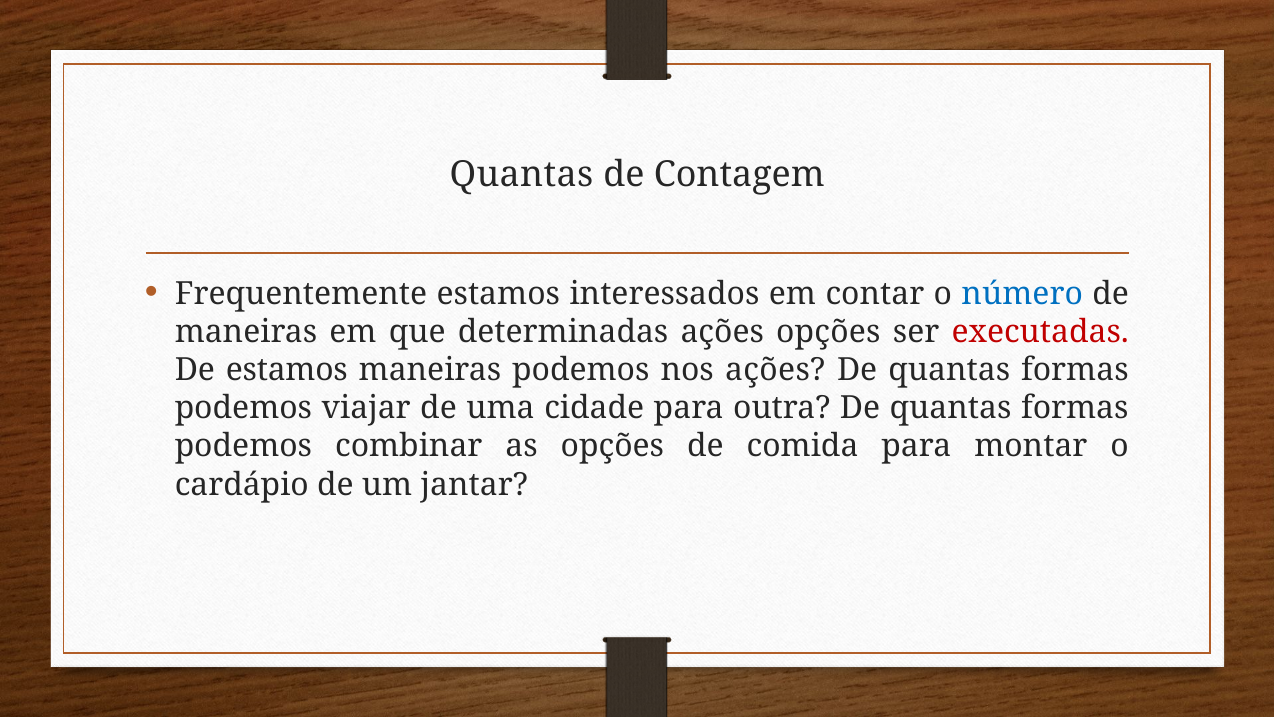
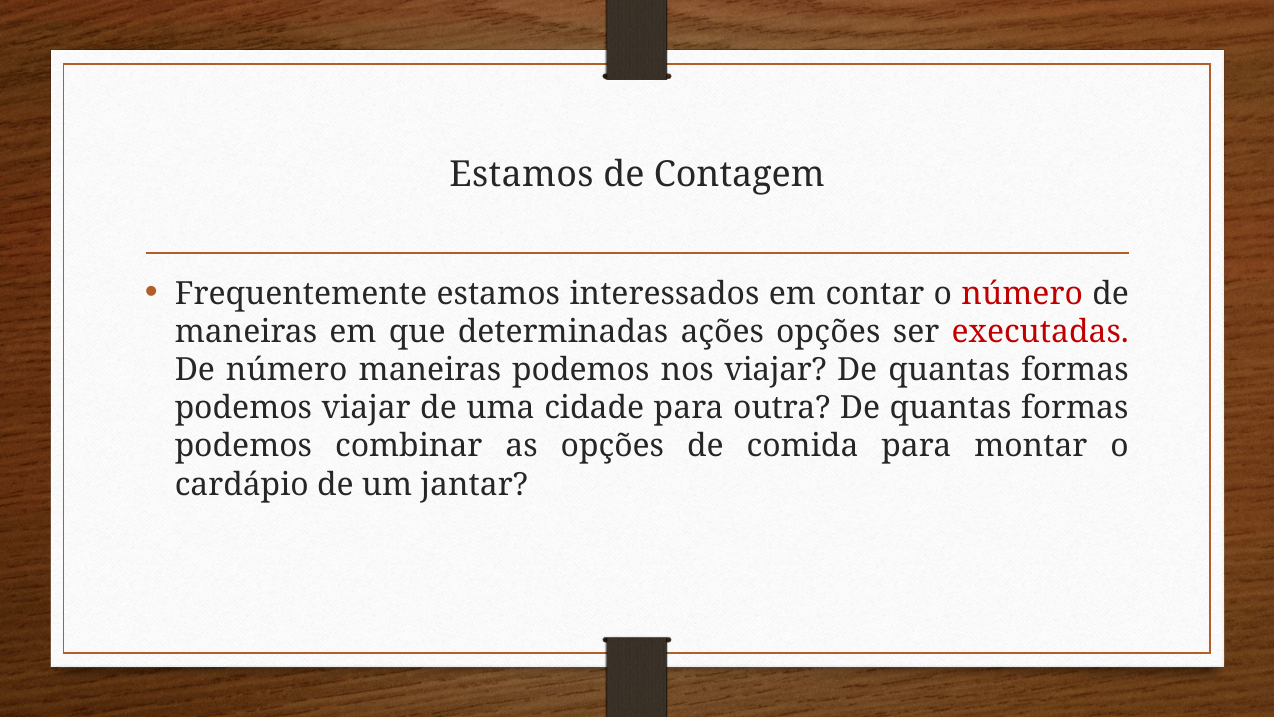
Quantas at (521, 175): Quantas -> Estamos
número at (1022, 293) colour: blue -> red
De estamos: estamos -> número
nos ações: ações -> viajar
